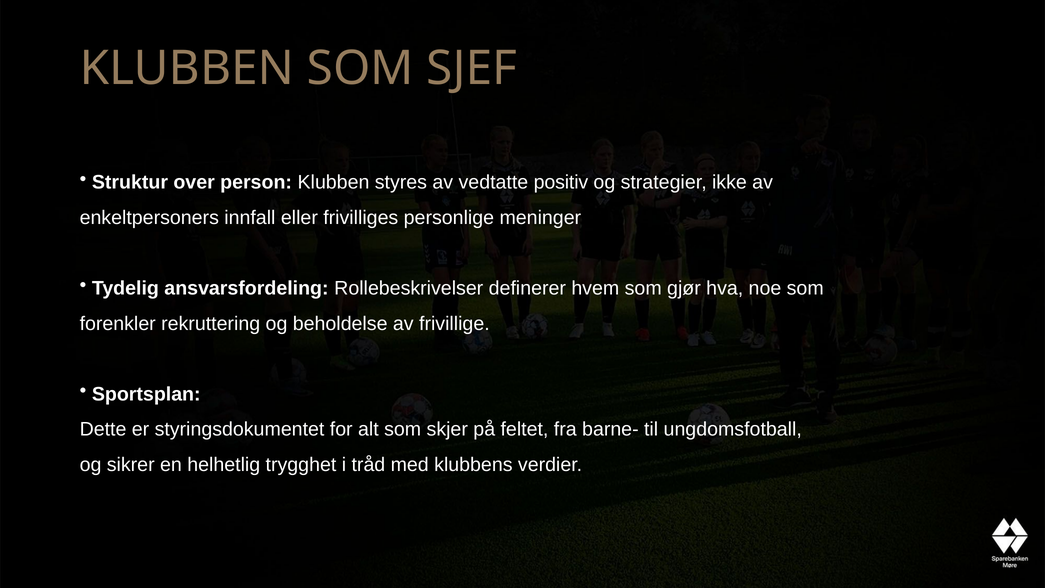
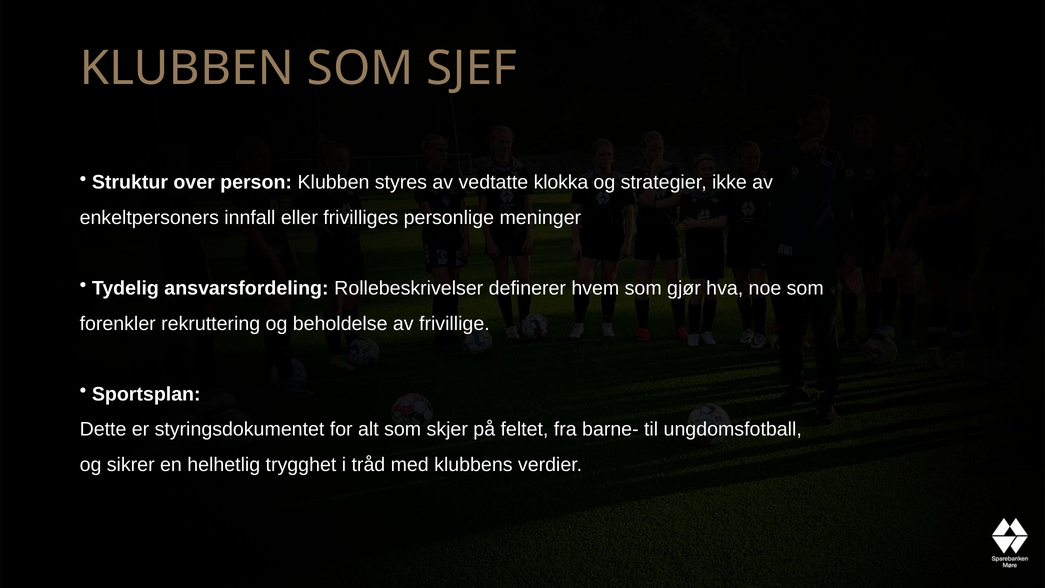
positiv: positiv -> klokka
